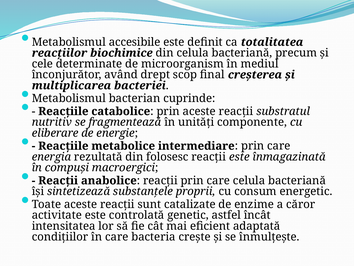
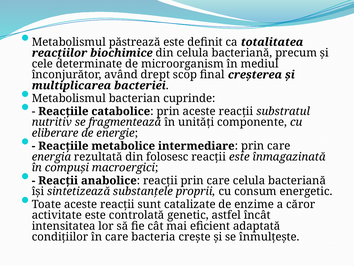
accesibile: accesibile -> păstrează
